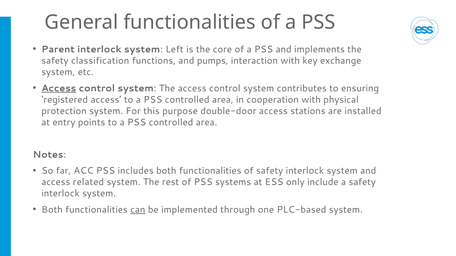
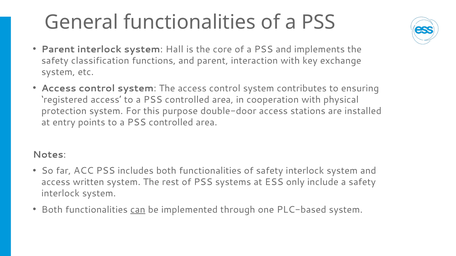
Left: Left -> Hall
and pumps: pumps -> parent
Access at (59, 88) underline: present -> none
related: related -> written
